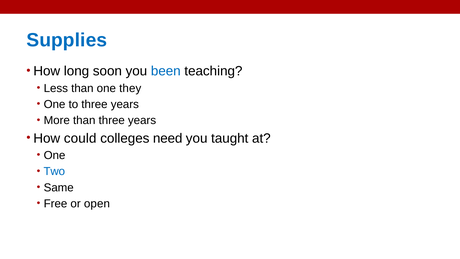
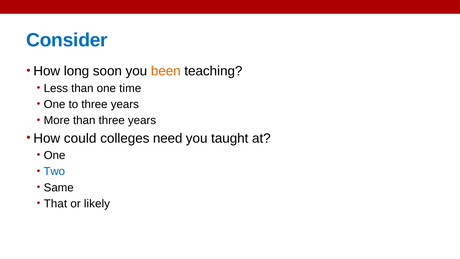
Supplies: Supplies -> Consider
been colour: blue -> orange
they: they -> time
Free: Free -> That
open: open -> likely
